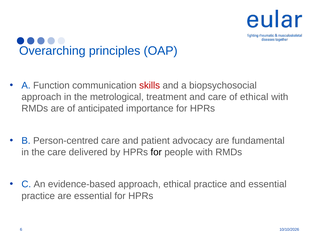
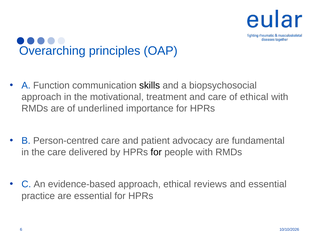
skills colour: red -> black
metrological: metrological -> motivational
anticipated: anticipated -> underlined
ethical practice: practice -> reviews
